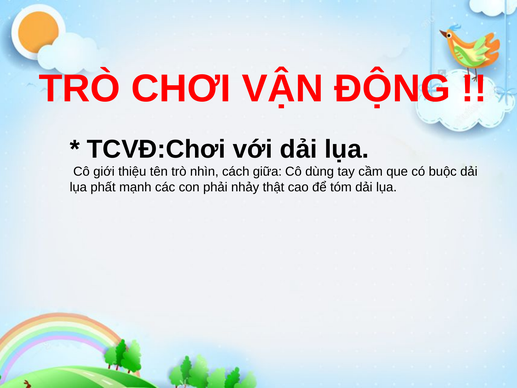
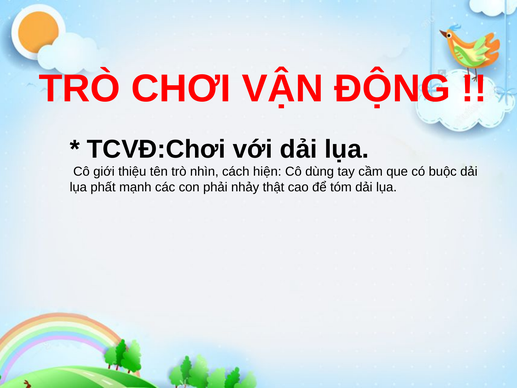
giữa: giữa -> hiện
